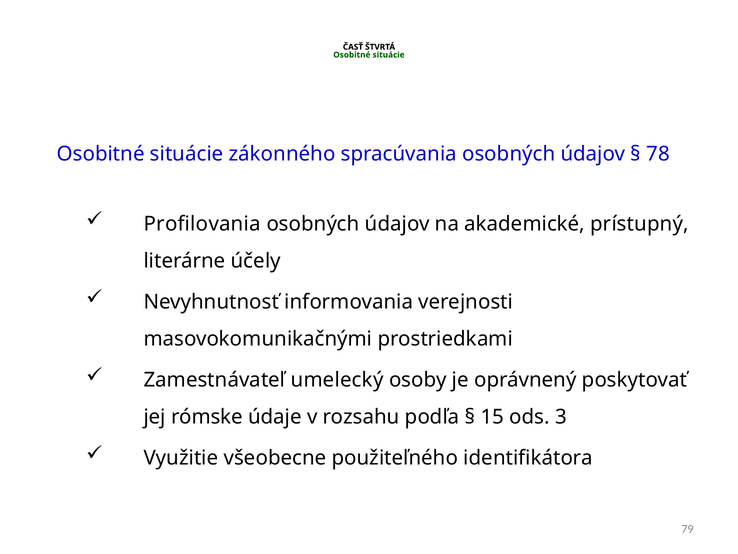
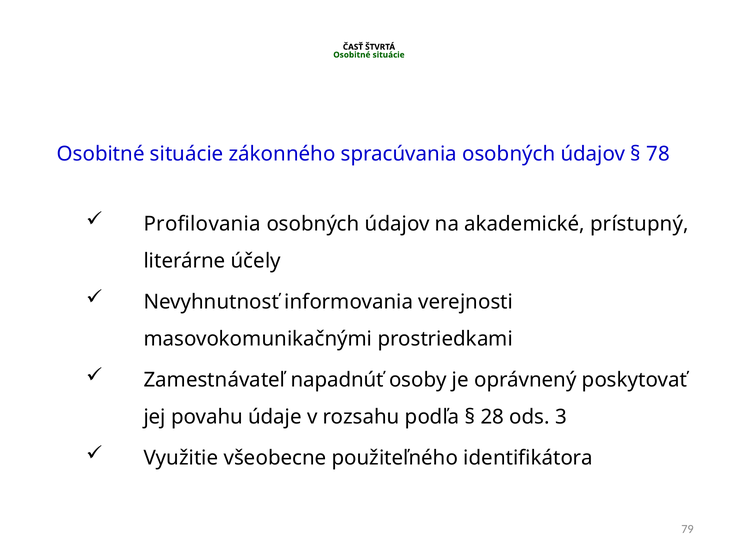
umelecký: umelecký -> napadnúť
rómske: rómske -> povahu
15: 15 -> 28
